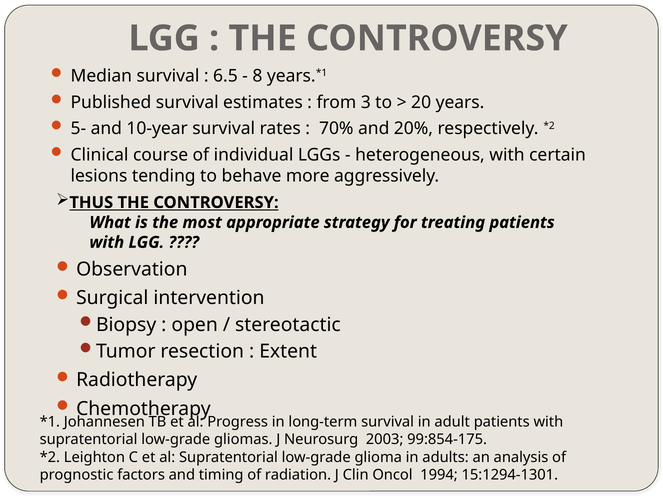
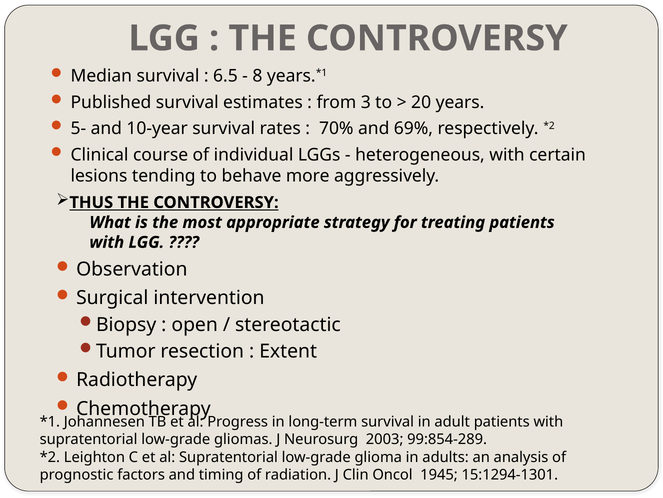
20%: 20% -> 69%
99:854-175: 99:854-175 -> 99:854-289
1994: 1994 -> 1945
